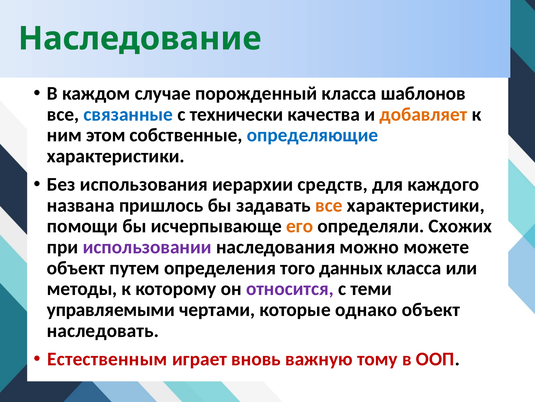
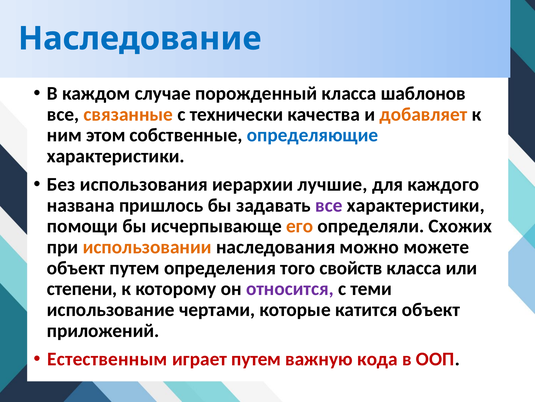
Наследование colour: green -> blue
связанные colour: blue -> orange
средств: средств -> лучшие
все at (329, 205) colour: orange -> purple
использовании colour: purple -> orange
данных: данных -> свойств
методы: методы -> степени
управляемыми: управляемыми -> использование
однако: однако -> катится
наследовать: наследовать -> приложений
играет вновь: вновь -> путем
тому: тому -> кода
